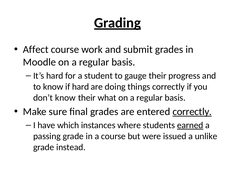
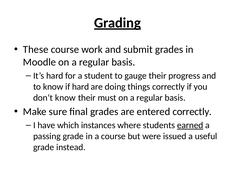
Affect: Affect -> These
what: what -> must
correctly at (192, 111) underline: present -> none
unlike: unlike -> useful
